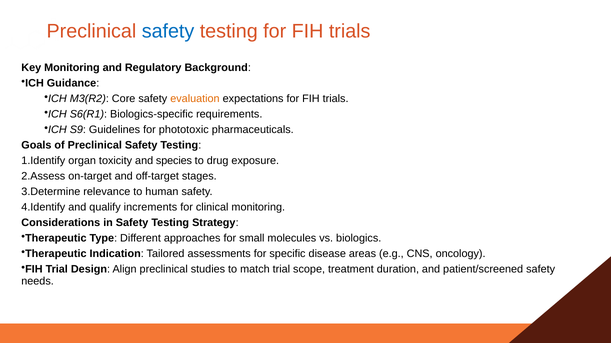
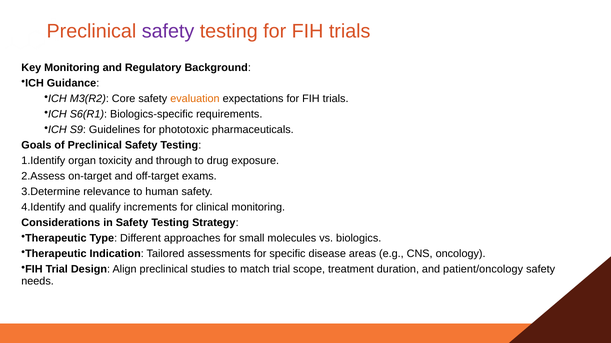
safety at (168, 31) colour: blue -> purple
species: species -> through
stages: stages -> exams
patient/screened: patient/screened -> patient/oncology
